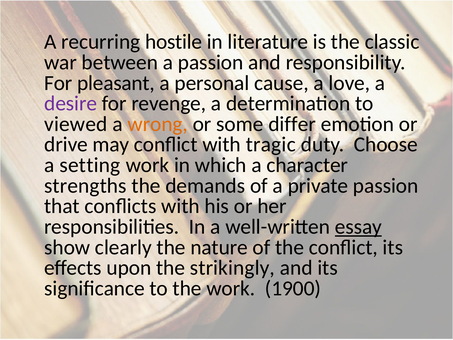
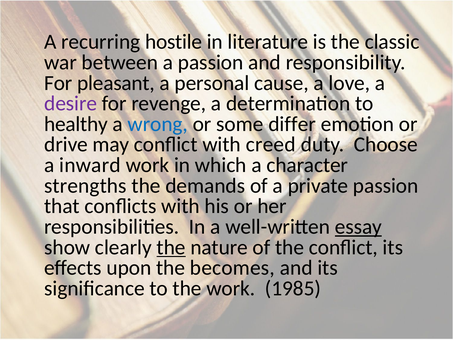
viewed: viewed -> healthy
wrong colour: orange -> blue
tragic: tragic -> creed
setting: setting -> inward
the at (171, 247) underline: none -> present
strikingly: strikingly -> becomes
1900: 1900 -> 1985
